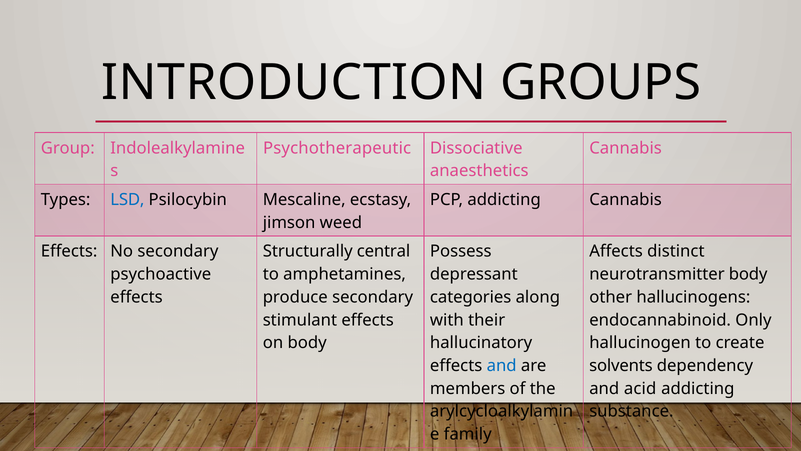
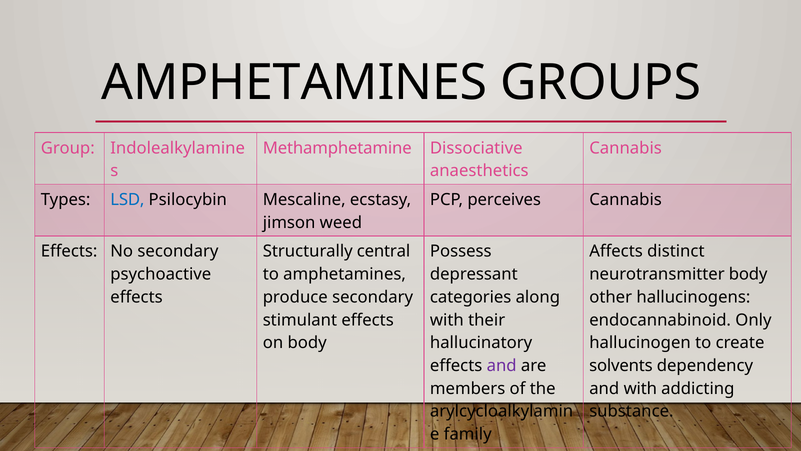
INTRODUCTION at (294, 83): INTRODUCTION -> AMPHETAMINES
Psychotherapeutic: Psychotherapeutic -> Methamphetamine
PCP addicting: addicting -> perceives
and at (502, 365) colour: blue -> purple
and acid: acid -> with
